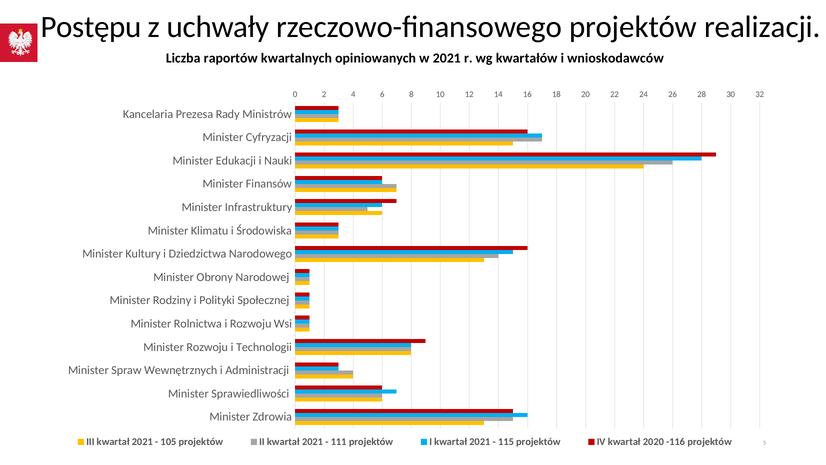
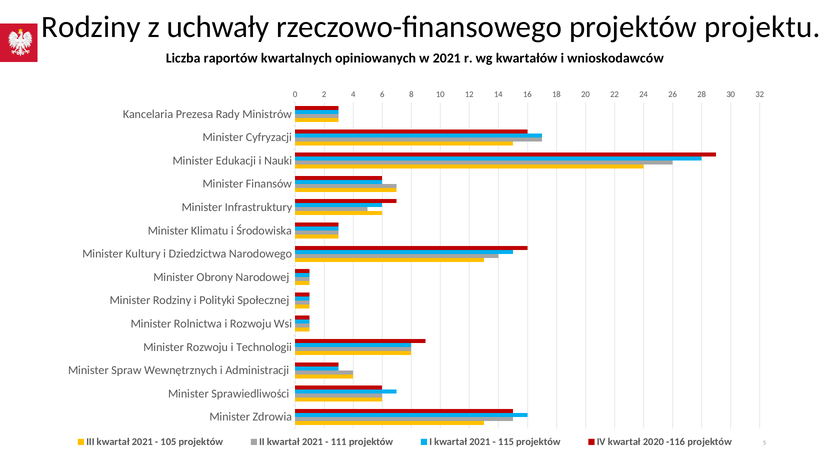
Postępu at (91, 27): Postępu -> Rodziny
realizacji: realizacji -> projektu
